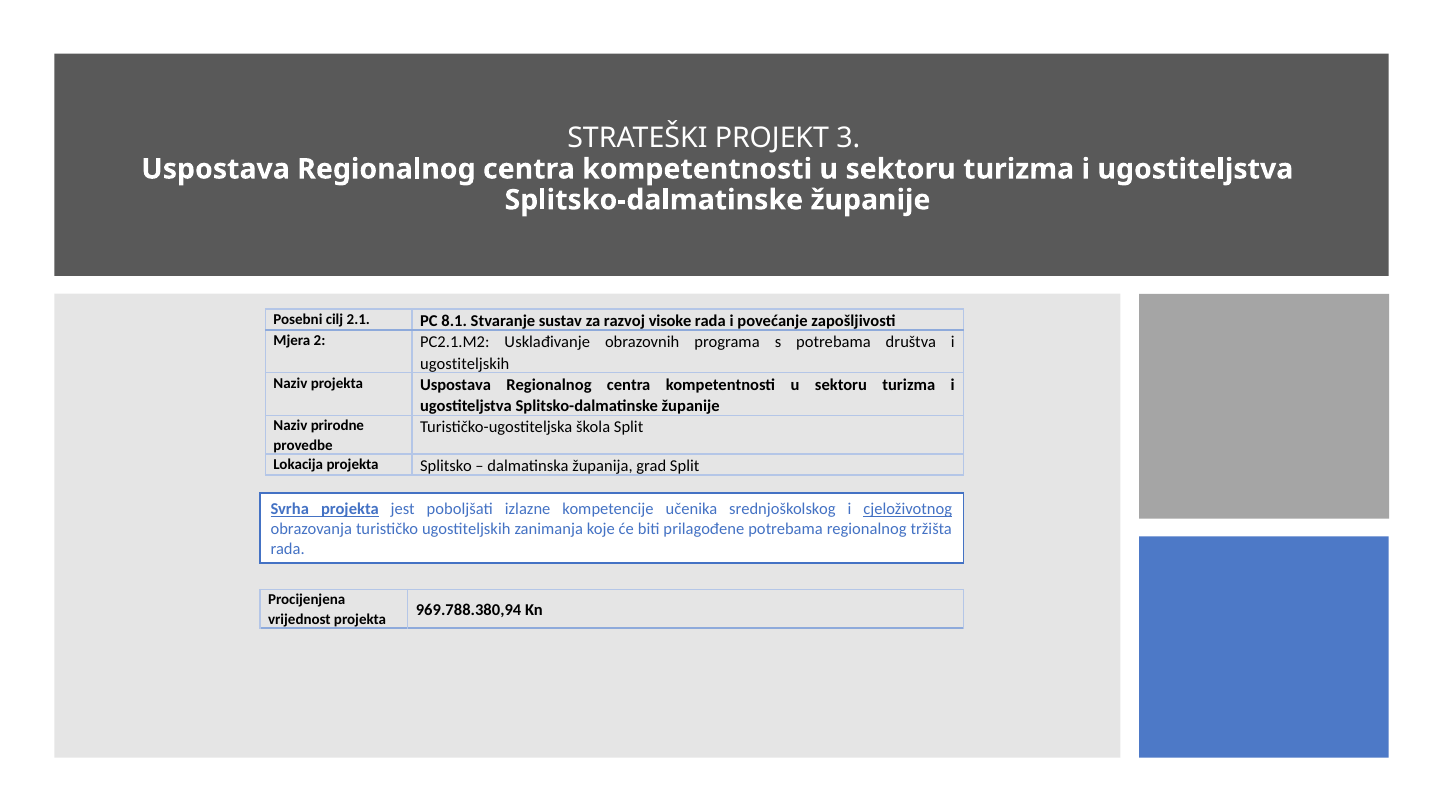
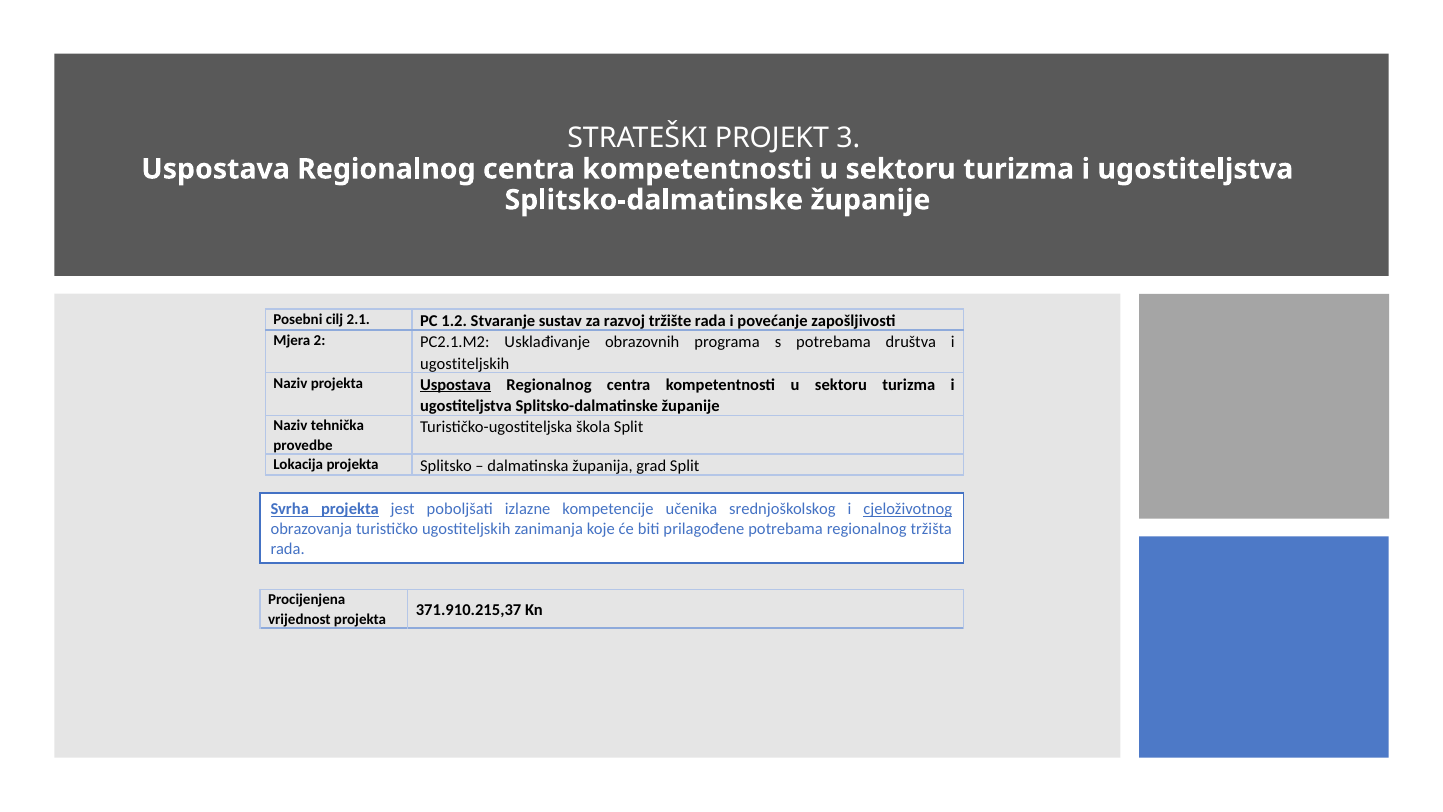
8.1: 8.1 -> 1.2
visoke: visoke -> tržište
Uspostava at (456, 384) underline: none -> present
prirodne: prirodne -> tehnička
969.788.380,94: 969.788.380,94 -> 371.910.215,37
